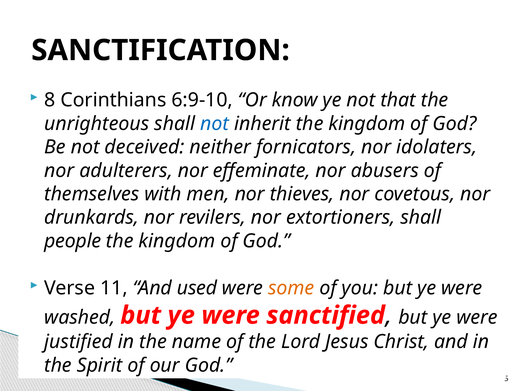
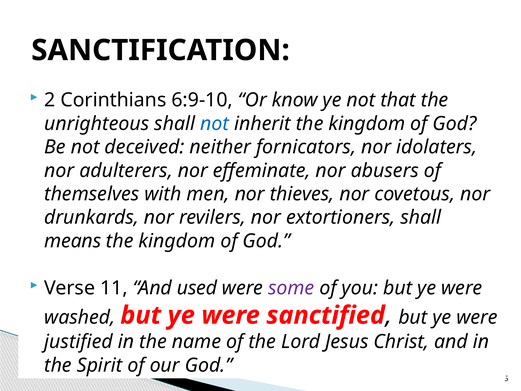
8: 8 -> 2
people: people -> means
some colour: orange -> purple
